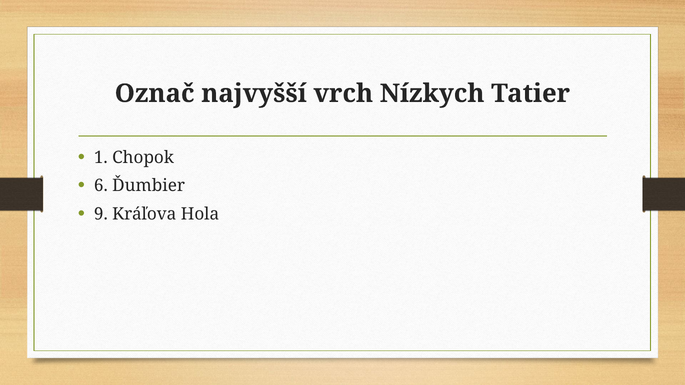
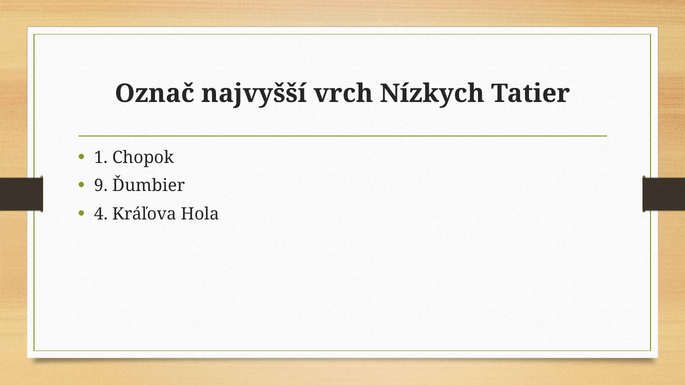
6: 6 -> 9
9: 9 -> 4
